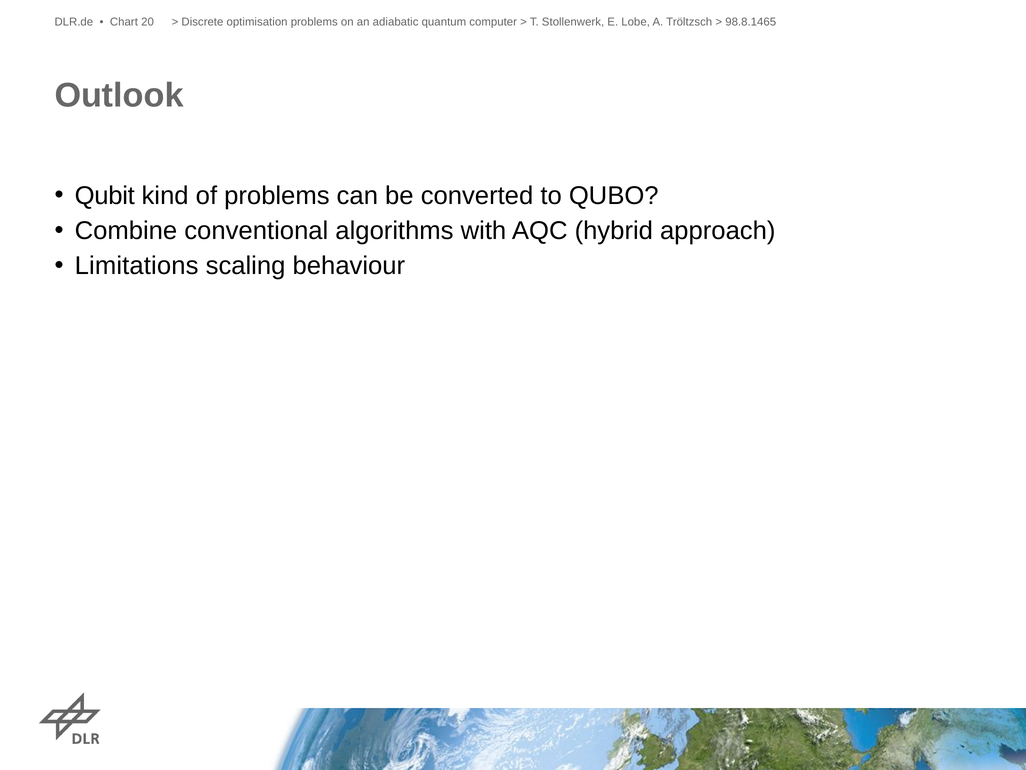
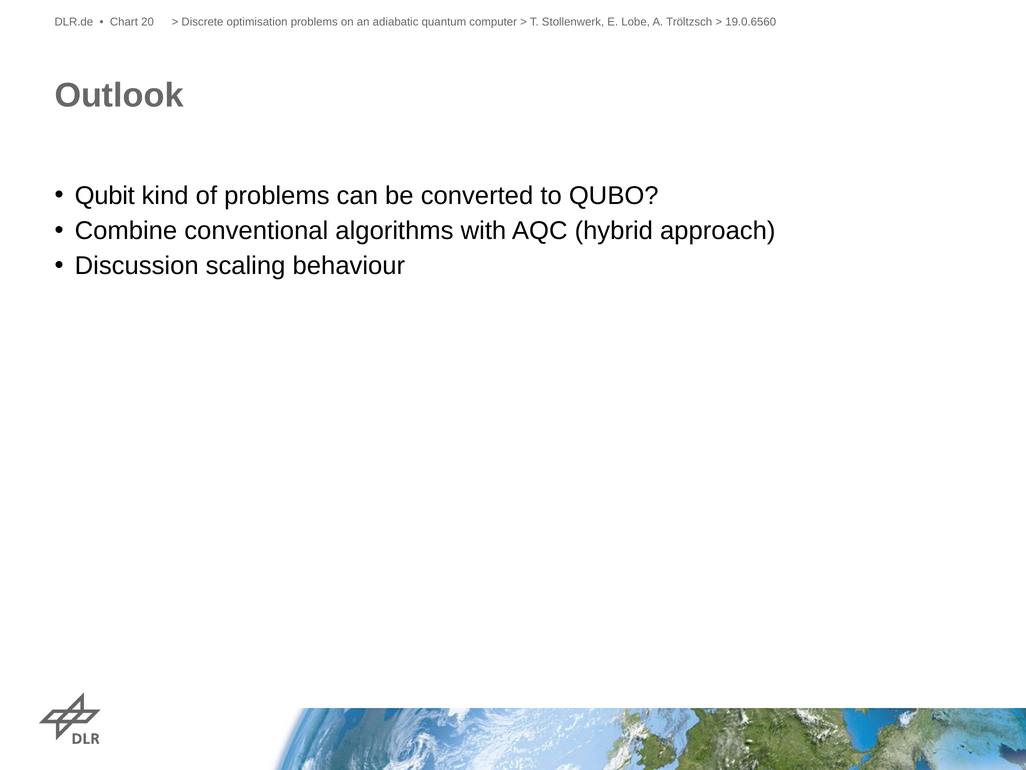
98.8.1465: 98.8.1465 -> 19.0.6560
Limitations: Limitations -> Discussion
